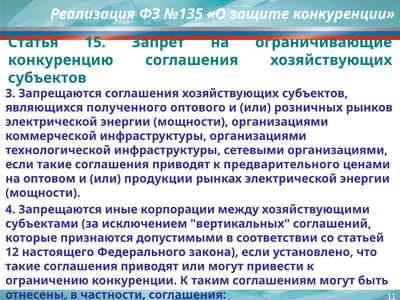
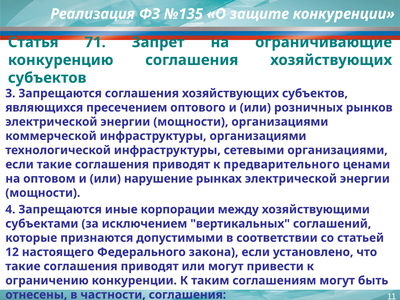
15: 15 -> 71
полученного: полученного -> пресечением
продукции: продукции -> нарушение
